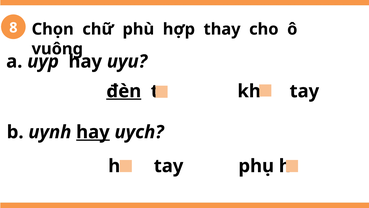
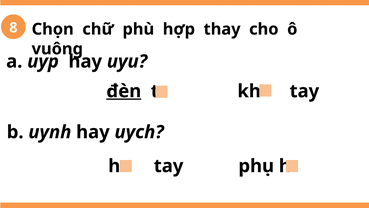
hay at (93, 132) underline: present -> none
